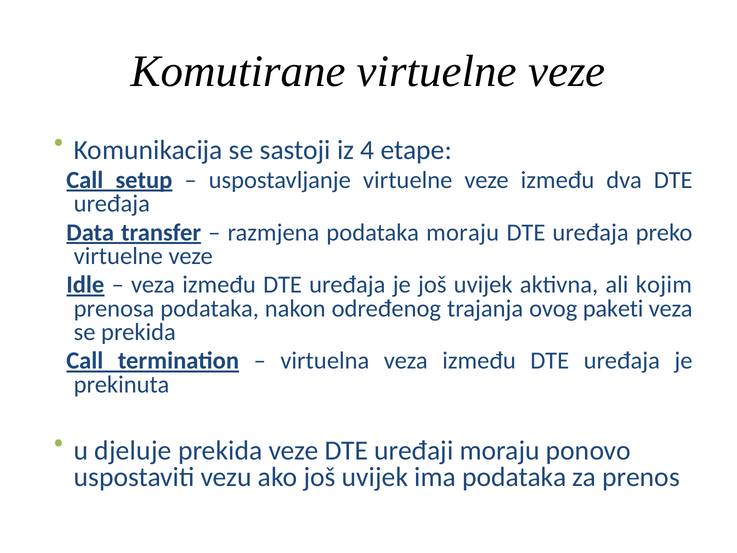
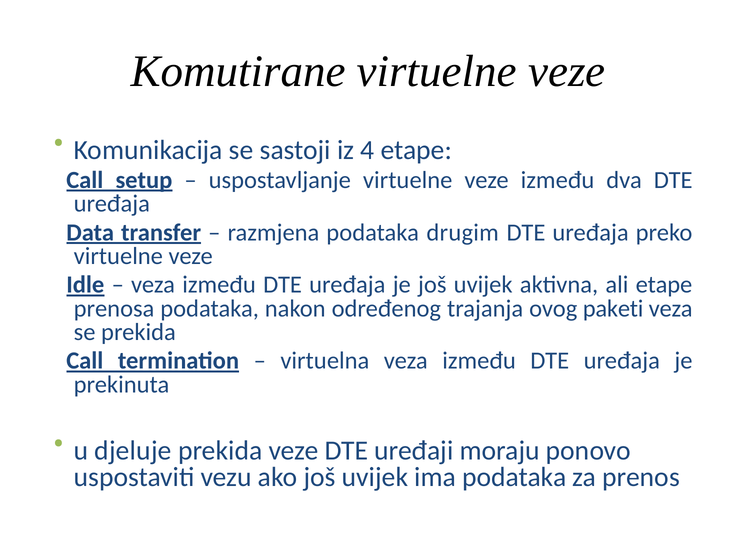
podataka moraju: moraju -> drugim
ali kojim: kojim -> etape
